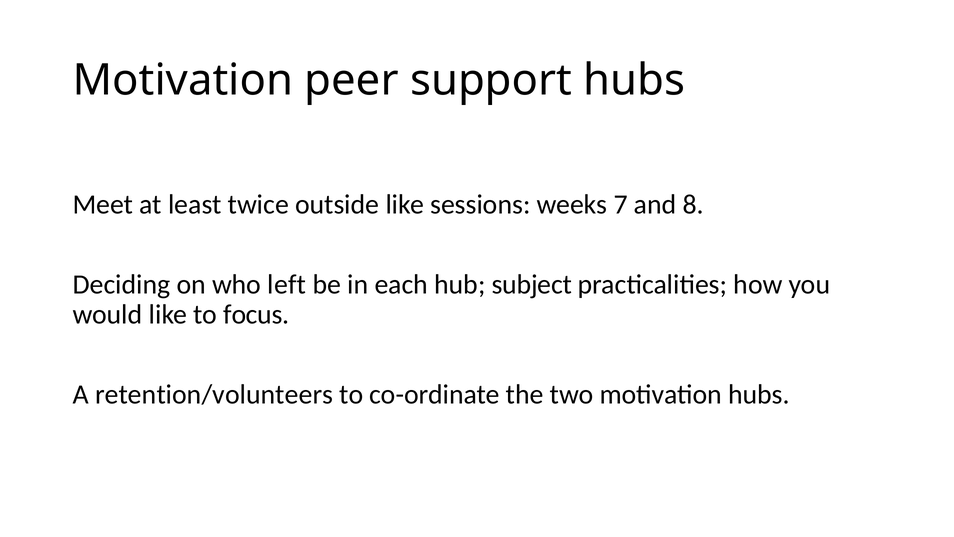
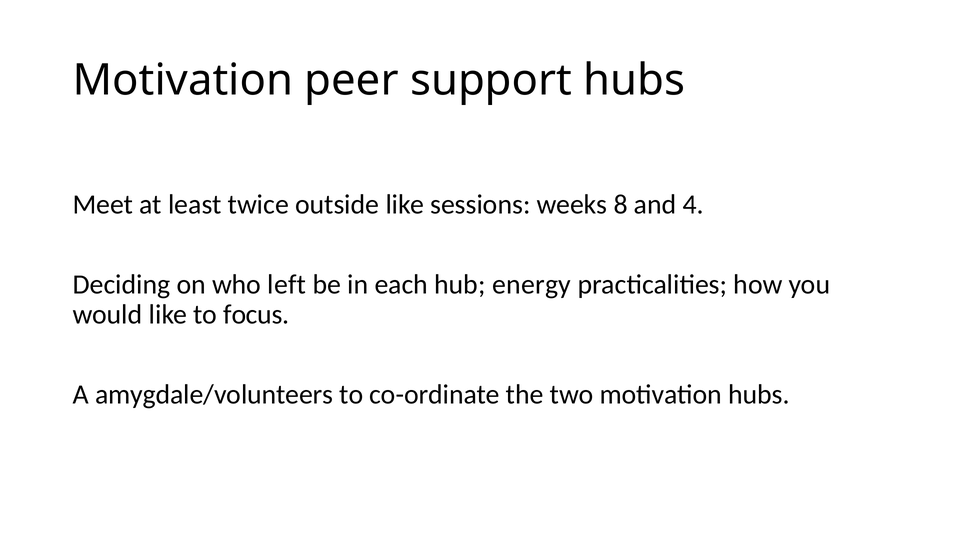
7: 7 -> 8
8: 8 -> 4
subject: subject -> energy
retention/volunteers: retention/volunteers -> amygdale/volunteers
